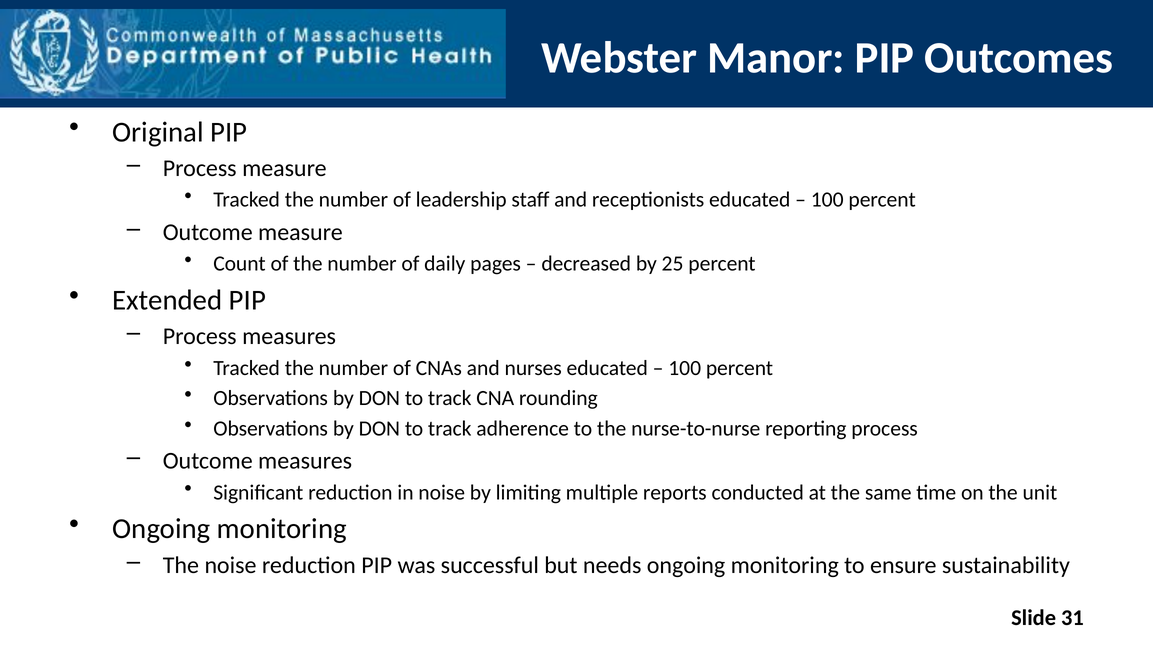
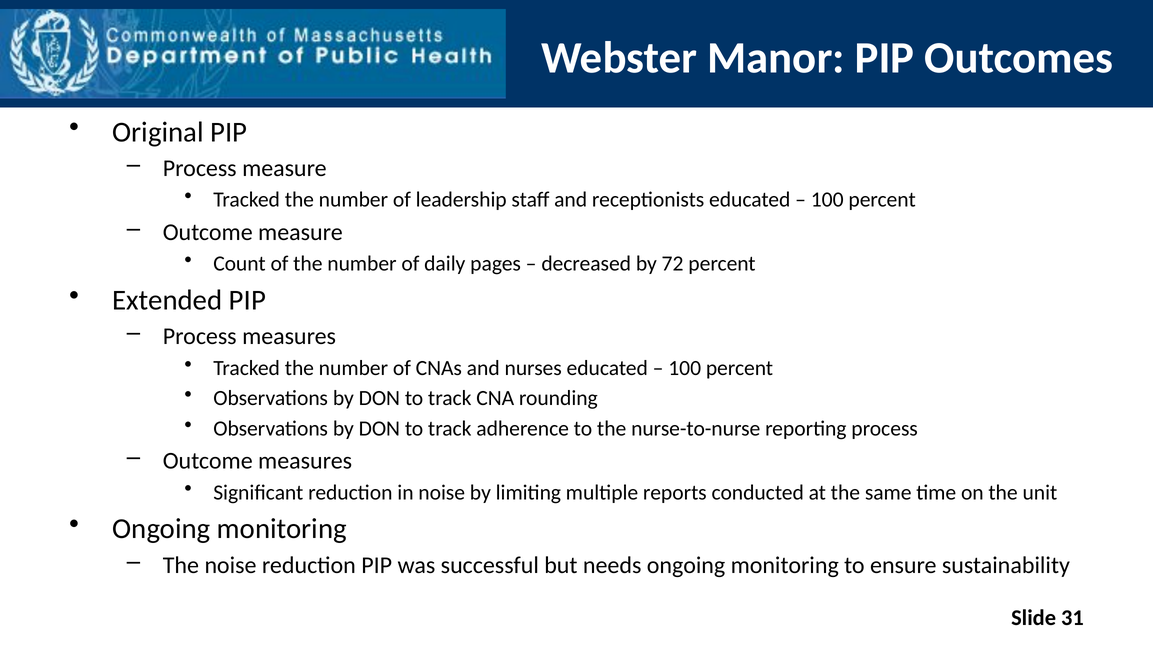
25: 25 -> 72
